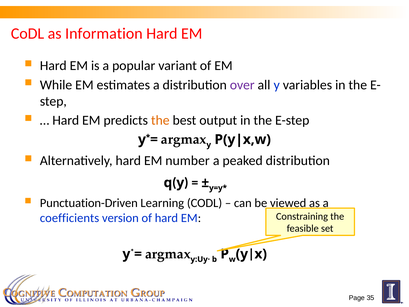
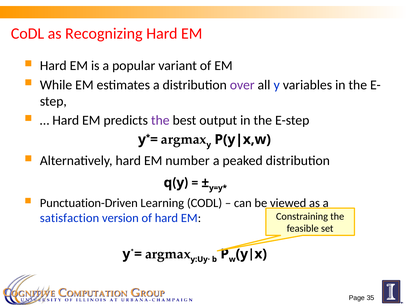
Information: Information -> Recognizing
the at (160, 120) colour: orange -> purple
coefficients: coefficients -> satisfaction
